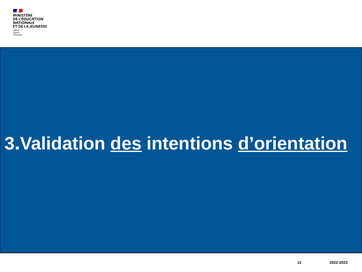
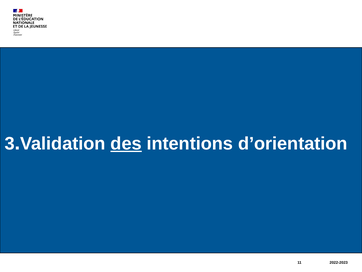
d’orientation underline: present -> none
